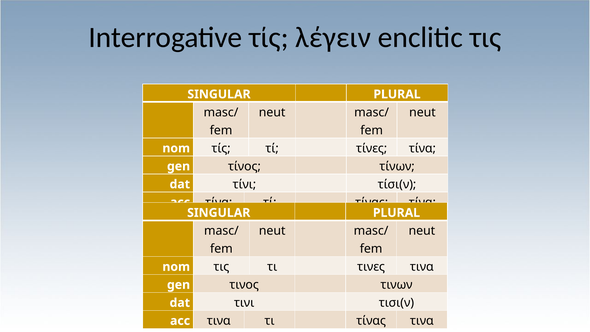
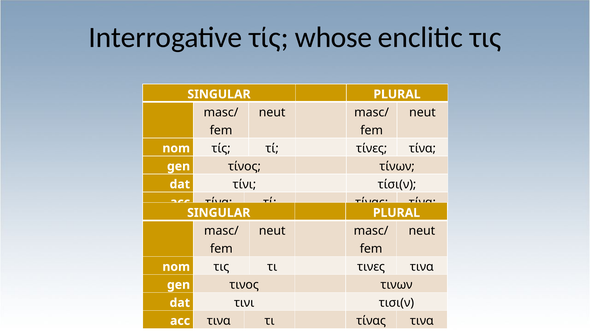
λέγειν: λέγειν -> whose
